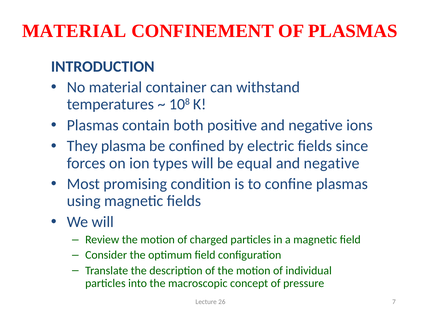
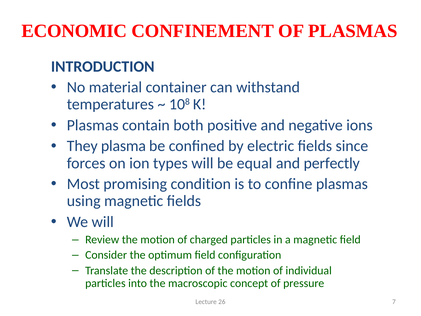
MATERIAL at (74, 31): MATERIAL -> ECONOMIC
equal and negative: negative -> perfectly
